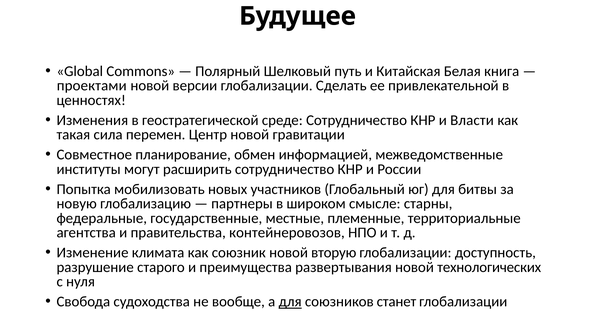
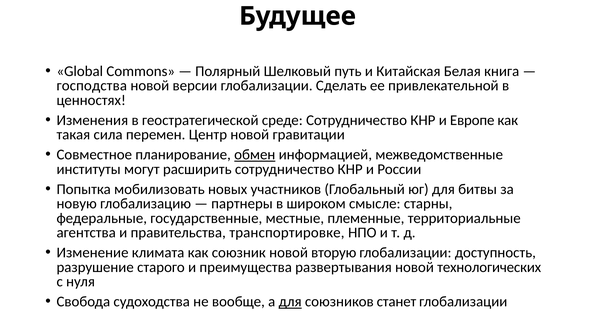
проектами: проектами -> господства
Власти: Власти -> Европе
обмен underline: none -> present
контейнеровозов: контейнеровозов -> транспортировке
